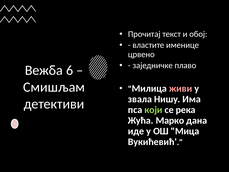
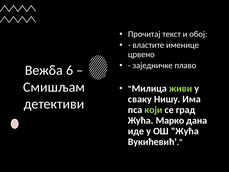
живи colour: pink -> light green
звала: звала -> сваку
река: река -> град
ОШ Мица: Мица -> Жућа
